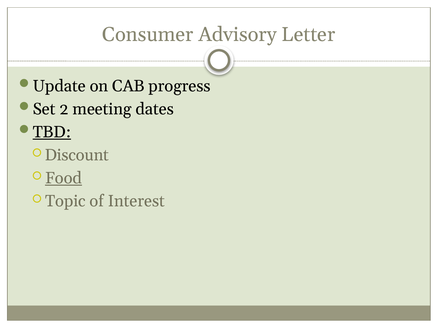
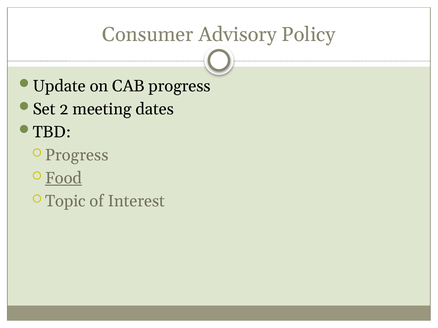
Letter: Letter -> Policy
TBD underline: present -> none
Discount at (77, 155): Discount -> Progress
